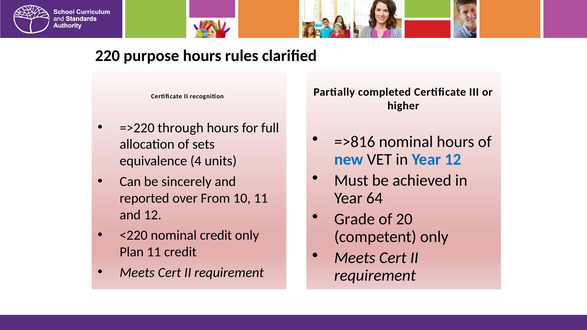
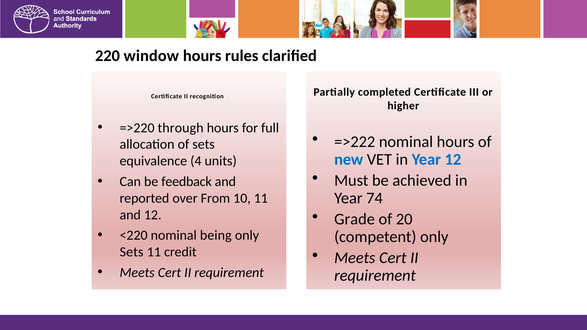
purpose: purpose -> window
=>816: =>816 -> =>222
sincerely: sincerely -> feedback
64: 64 -> 74
nominal credit: credit -> being
Plan at (132, 252): Plan -> Sets
